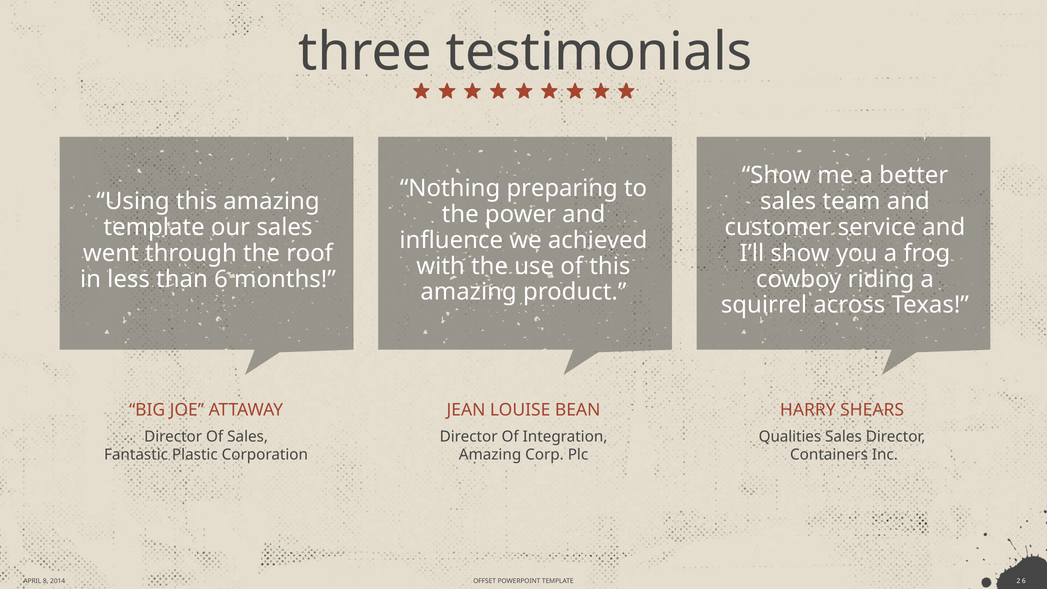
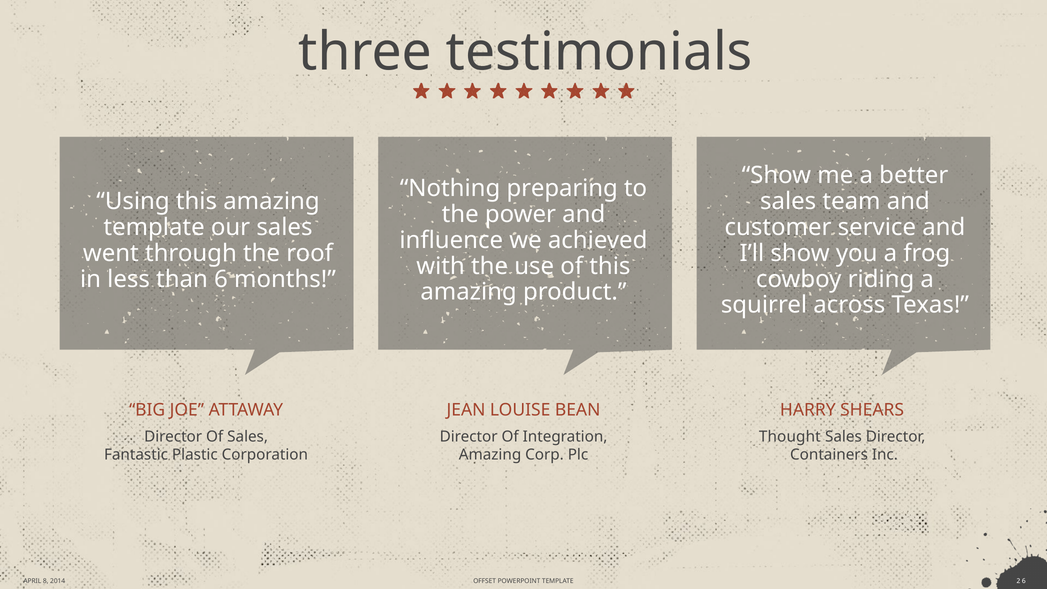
Qualities: Qualities -> Thought
